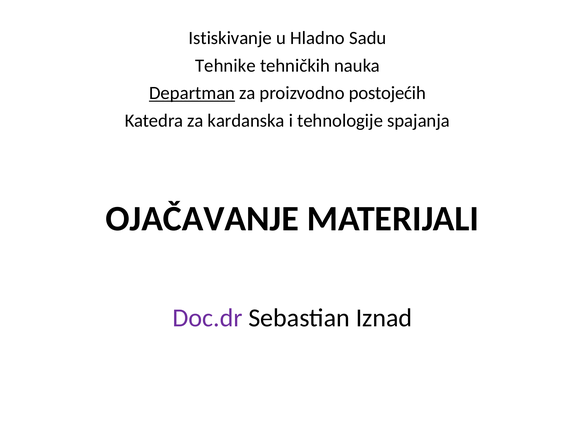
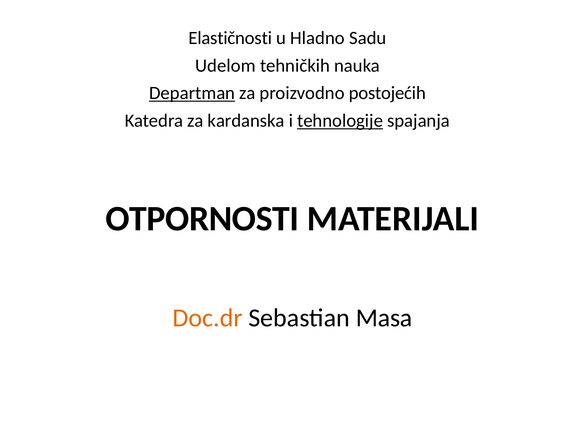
Istiskivanje: Istiskivanje -> Elastičnosti
Tehnike: Tehnike -> Udelom
tehnologije underline: none -> present
OJAČAVANJE: OJAČAVANJE -> OTPORNOSTI
Doc.dr colour: purple -> orange
Iznad: Iznad -> Masa
